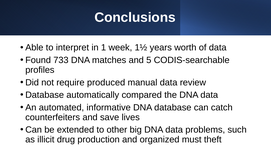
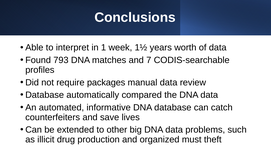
733: 733 -> 793
5: 5 -> 7
produced: produced -> packages
